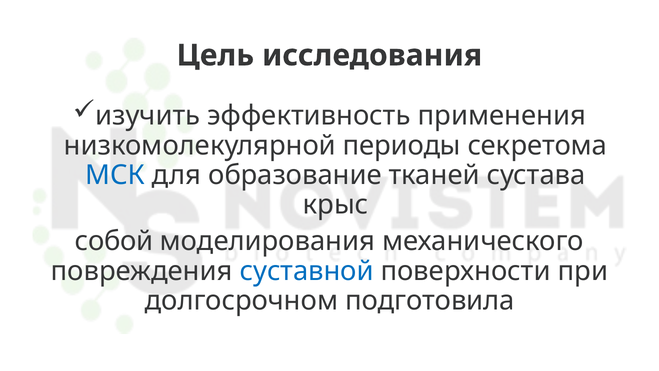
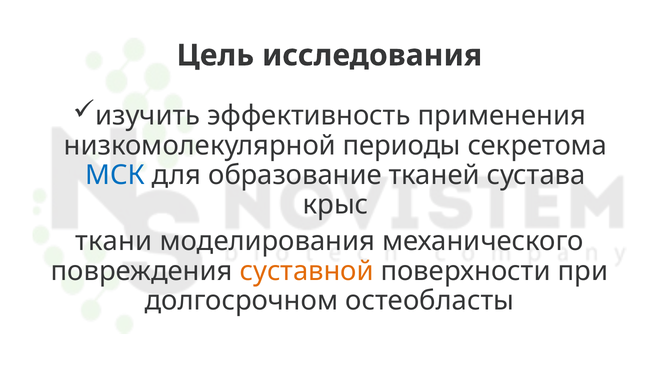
собой: собой -> ткани
суставной colour: blue -> orange
подготовила: подготовила -> остеобласты
